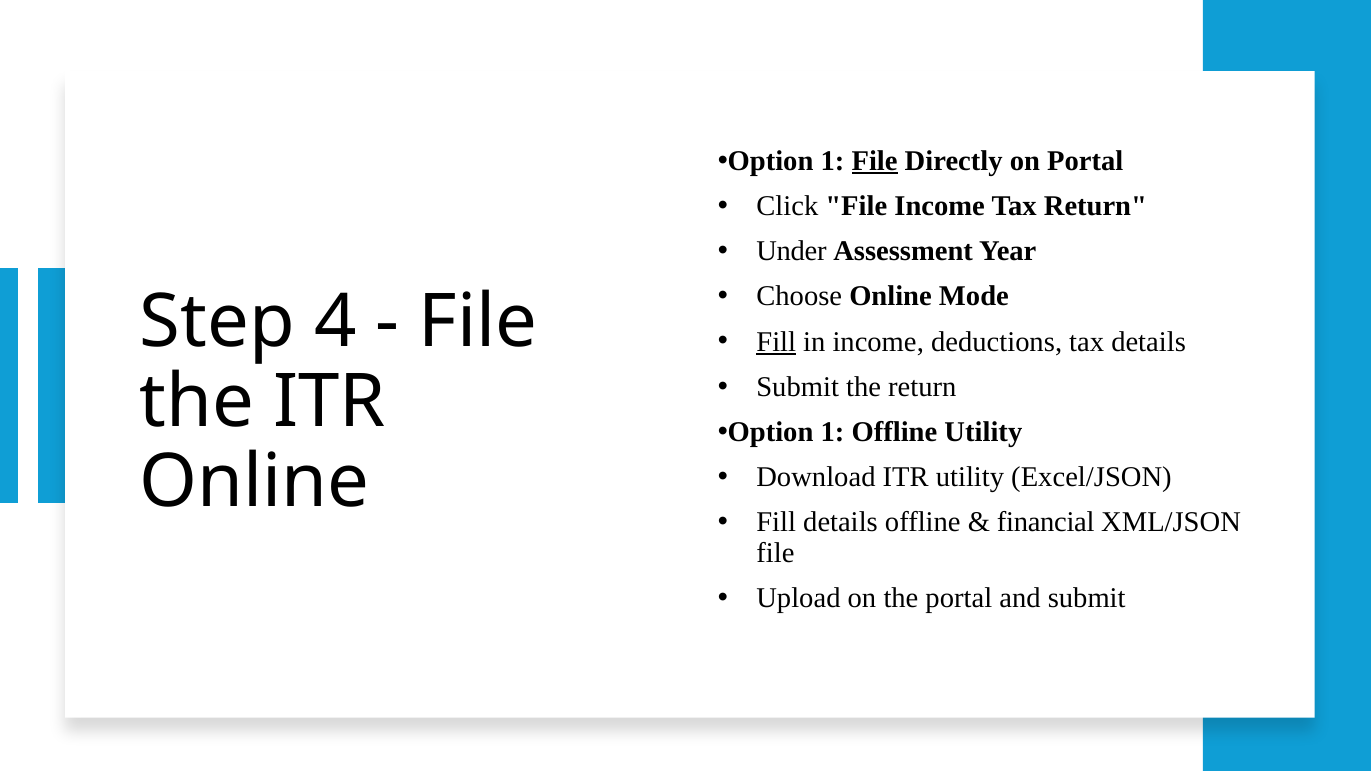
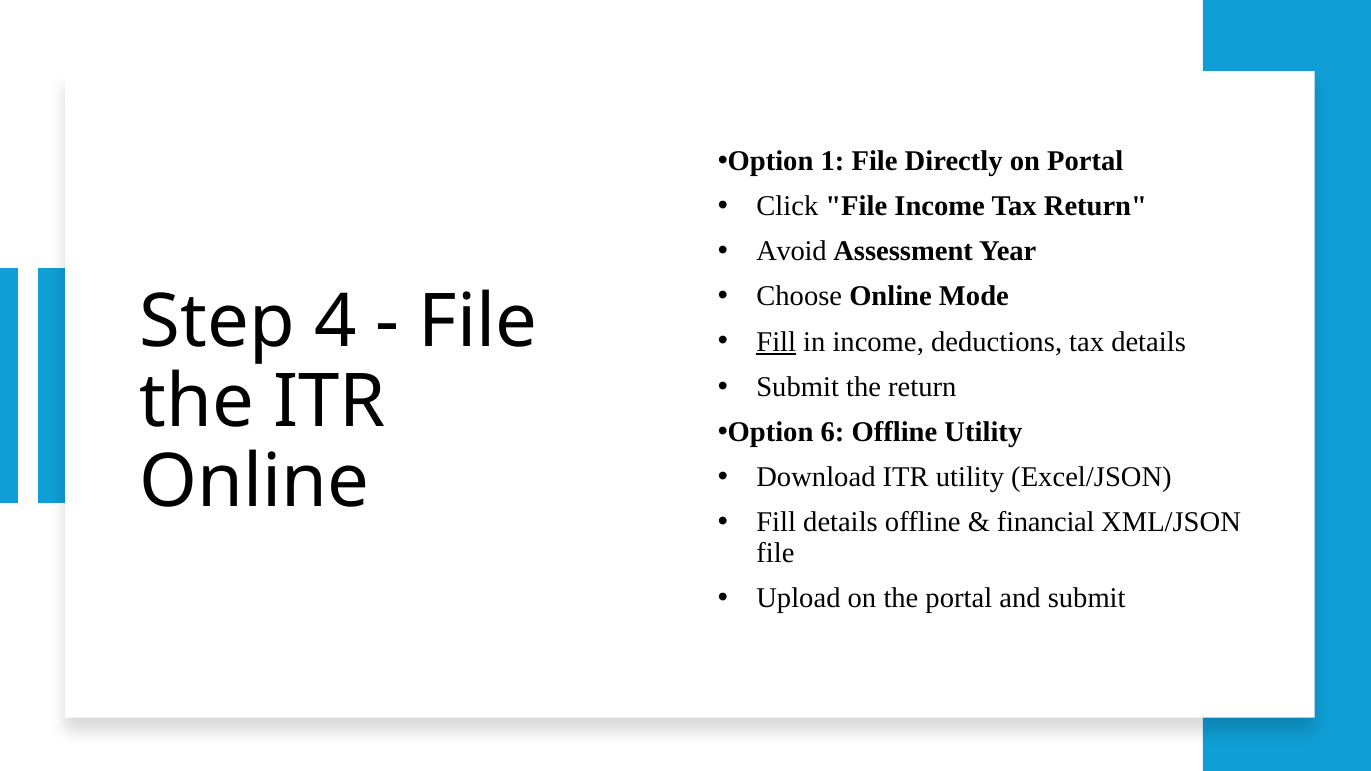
File at (875, 161) underline: present -> none
Under: Under -> Avoid
1 at (832, 432): 1 -> 6
